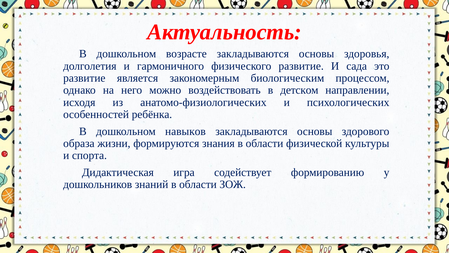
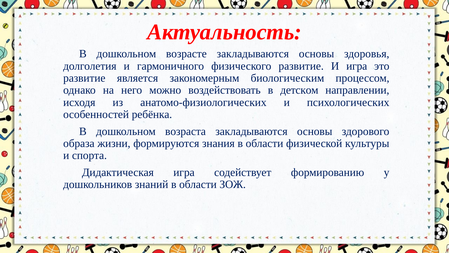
И сада: сада -> игра
навыков: навыков -> возраста
